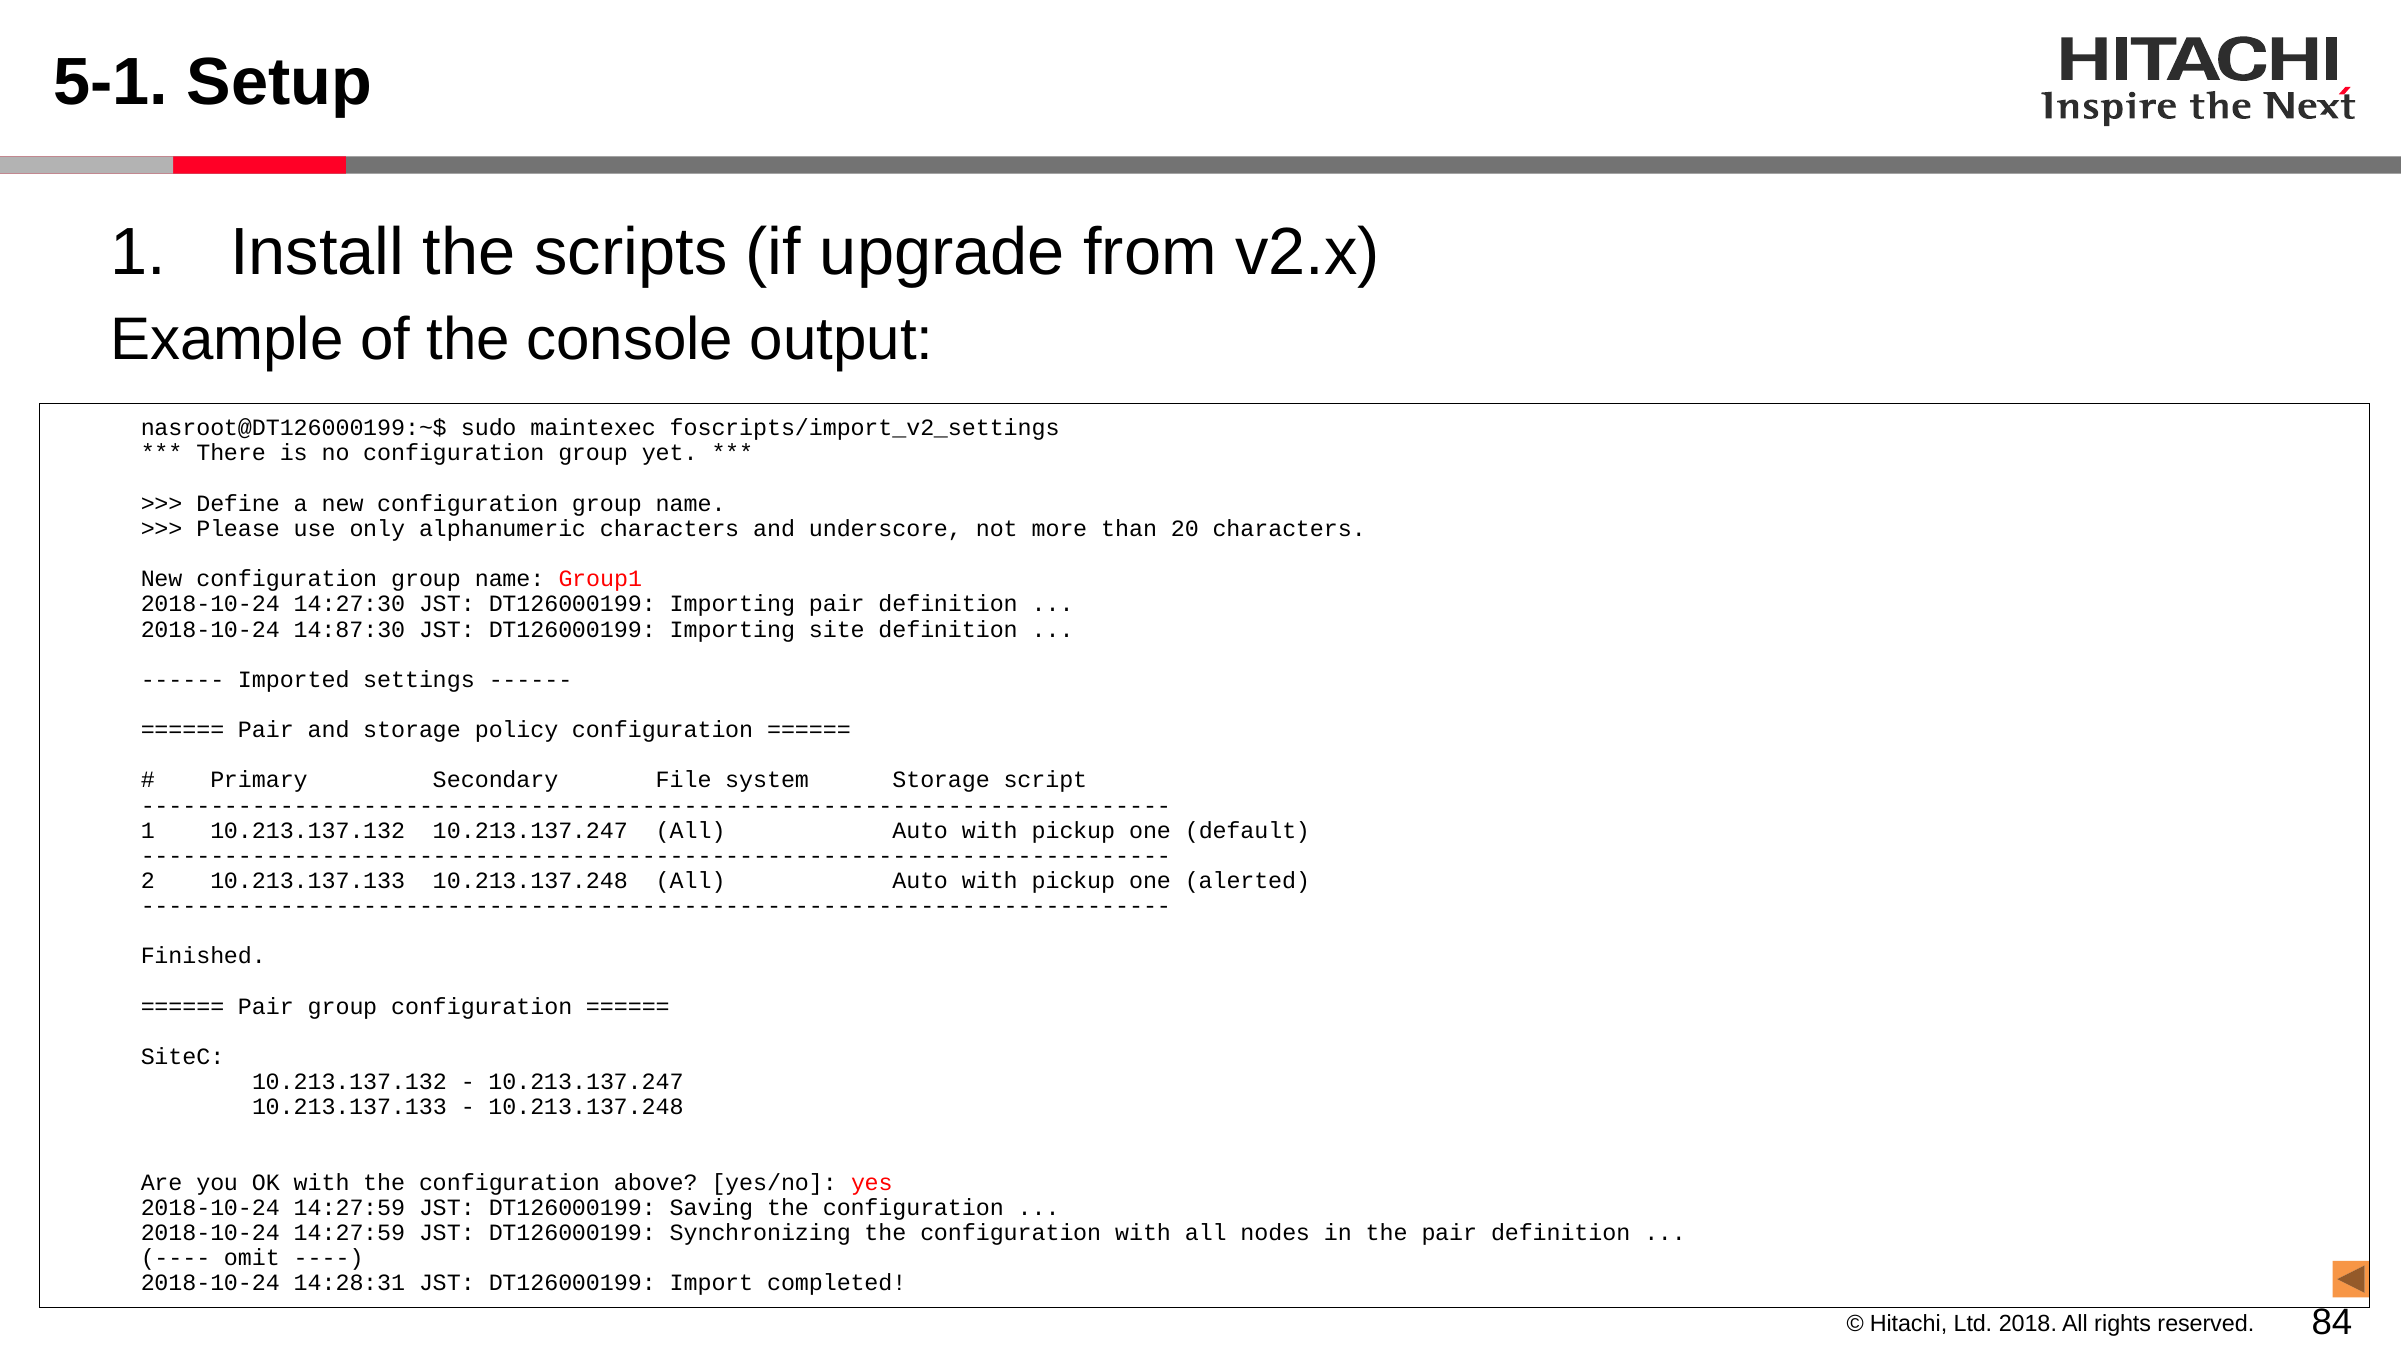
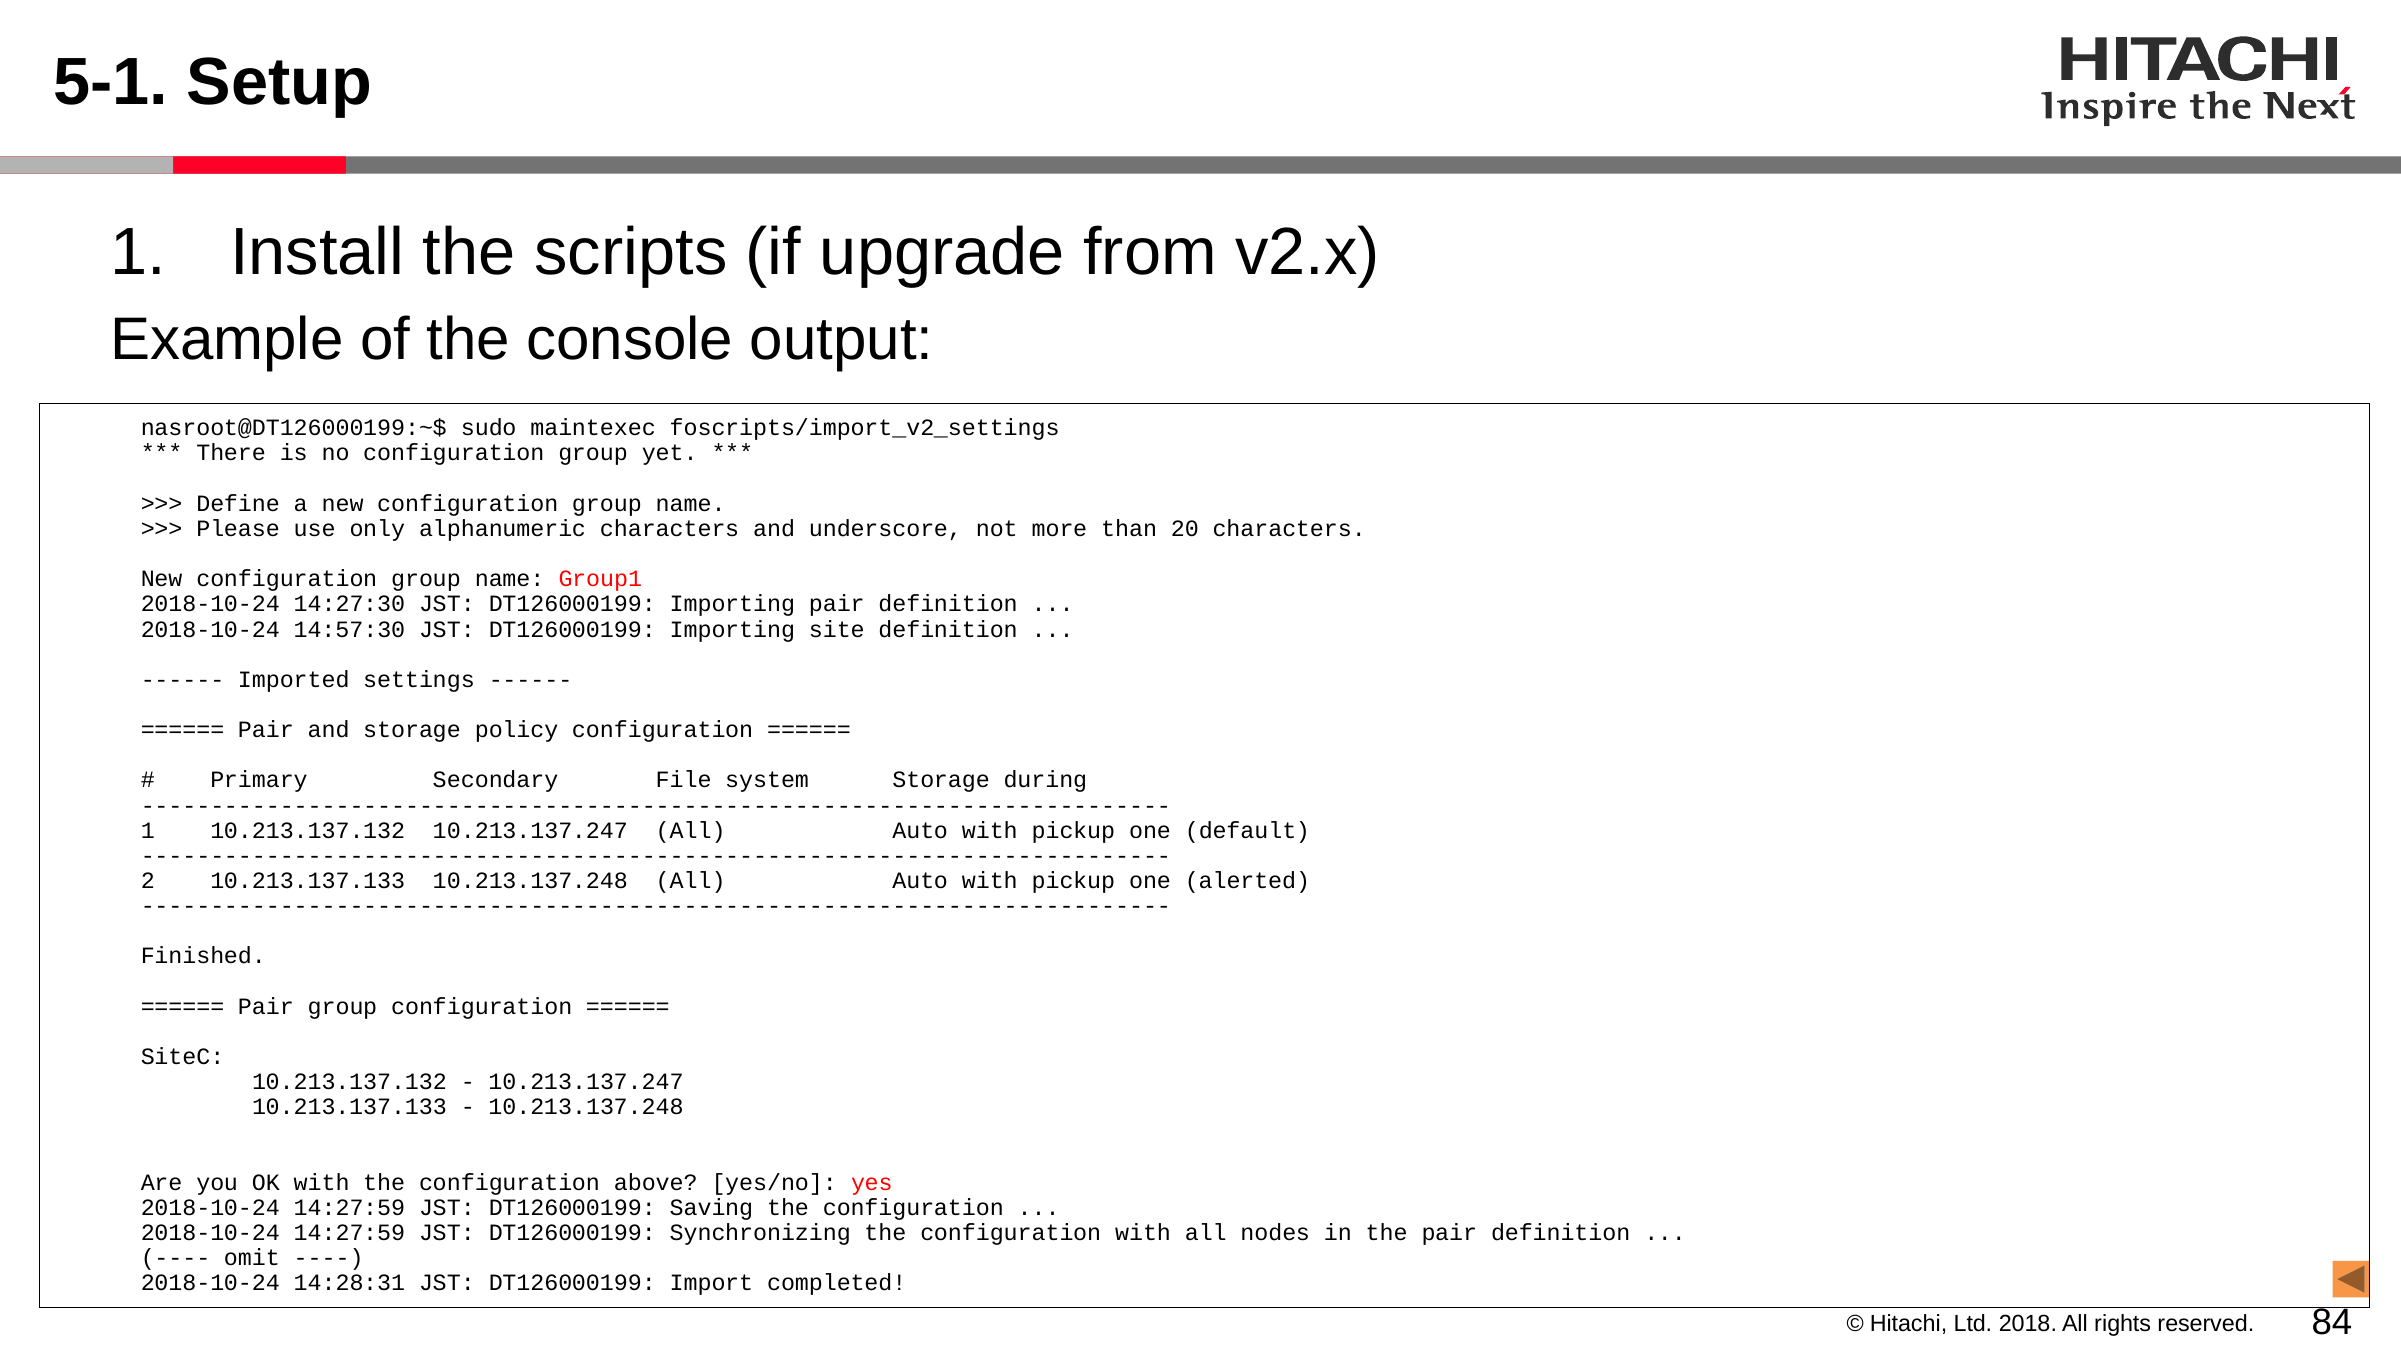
14:87:30: 14:87:30 -> 14:57:30
script: script -> during
